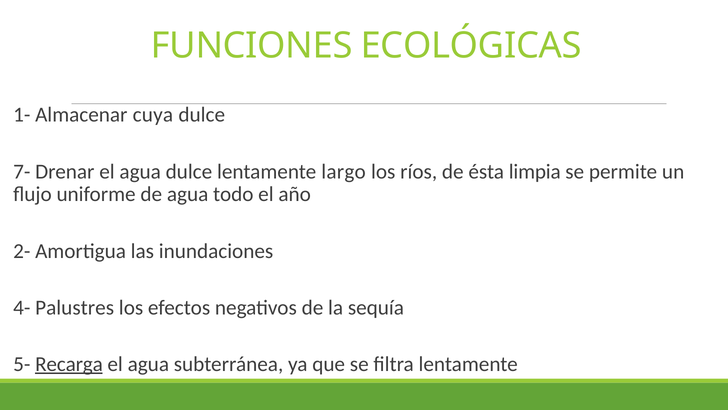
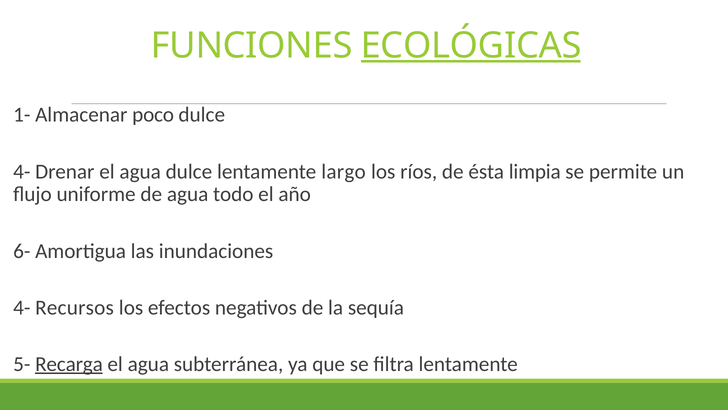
ECOLÓGICAS underline: none -> present
cuya: cuya -> poco
7- at (22, 171): 7- -> 4-
2-: 2- -> 6-
Palustres: Palustres -> Recursos
